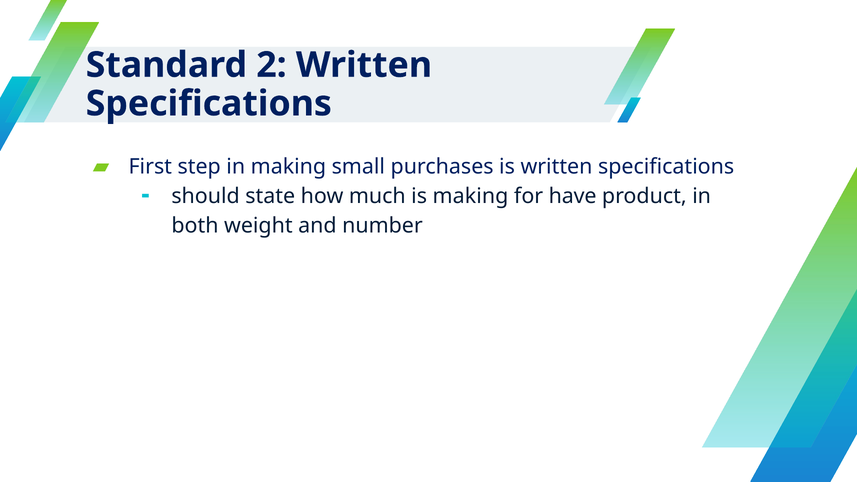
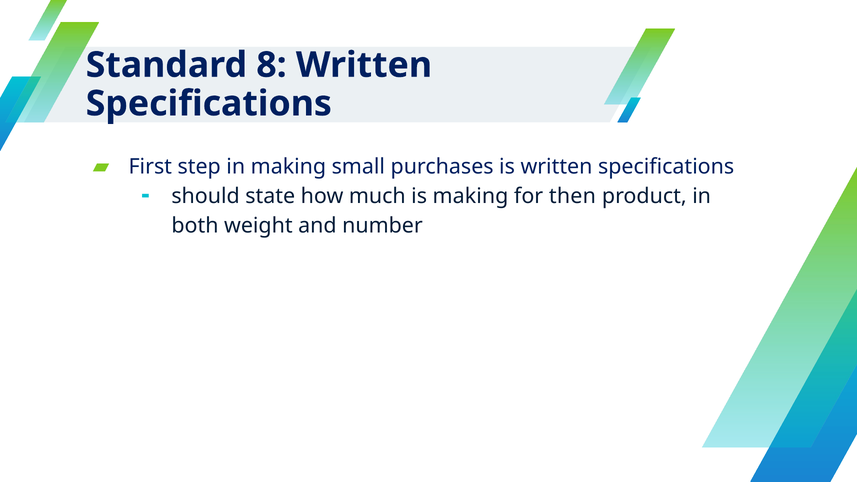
2: 2 -> 8
have: have -> then
